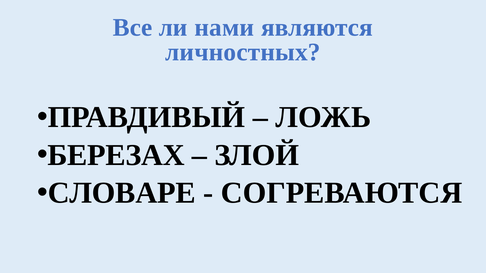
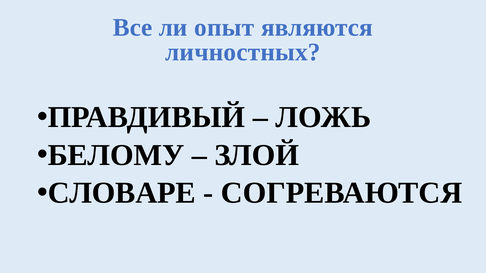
нами: нами -> опыт
БЕРЕЗАХ: БЕРЕЗАХ -> БЕЛОМУ
